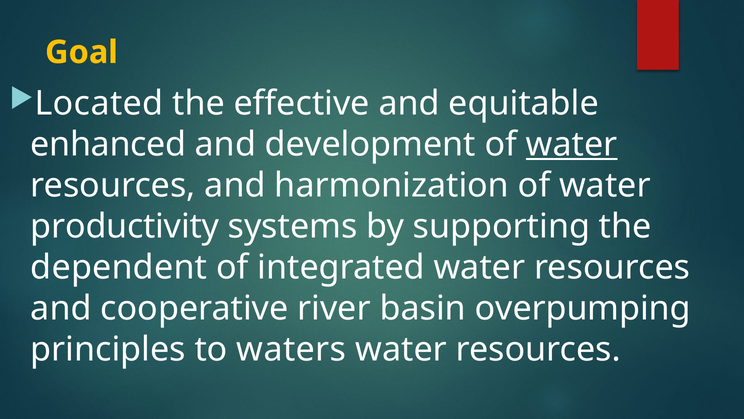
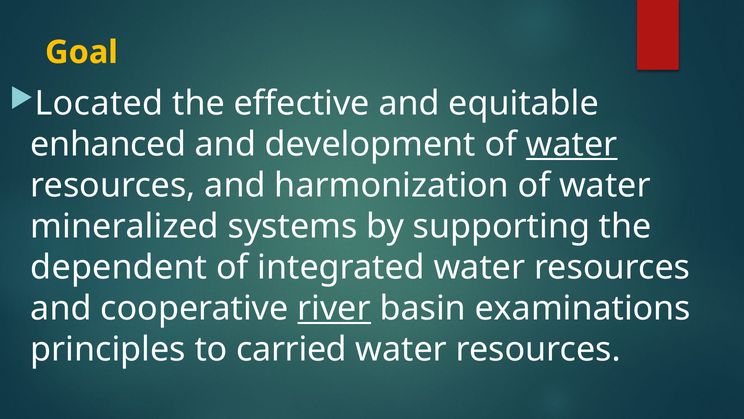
productivity: productivity -> mineralized
river underline: none -> present
overpumping: overpumping -> examinations
waters: waters -> carried
